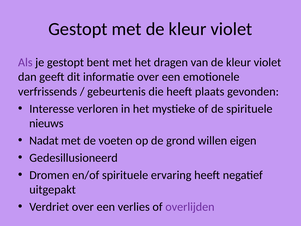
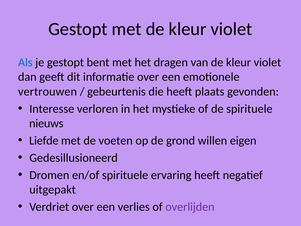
Als colour: purple -> blue
verfrissends: verfrissends -> vertrouwen
Nadat: Nadat -> Liefde
